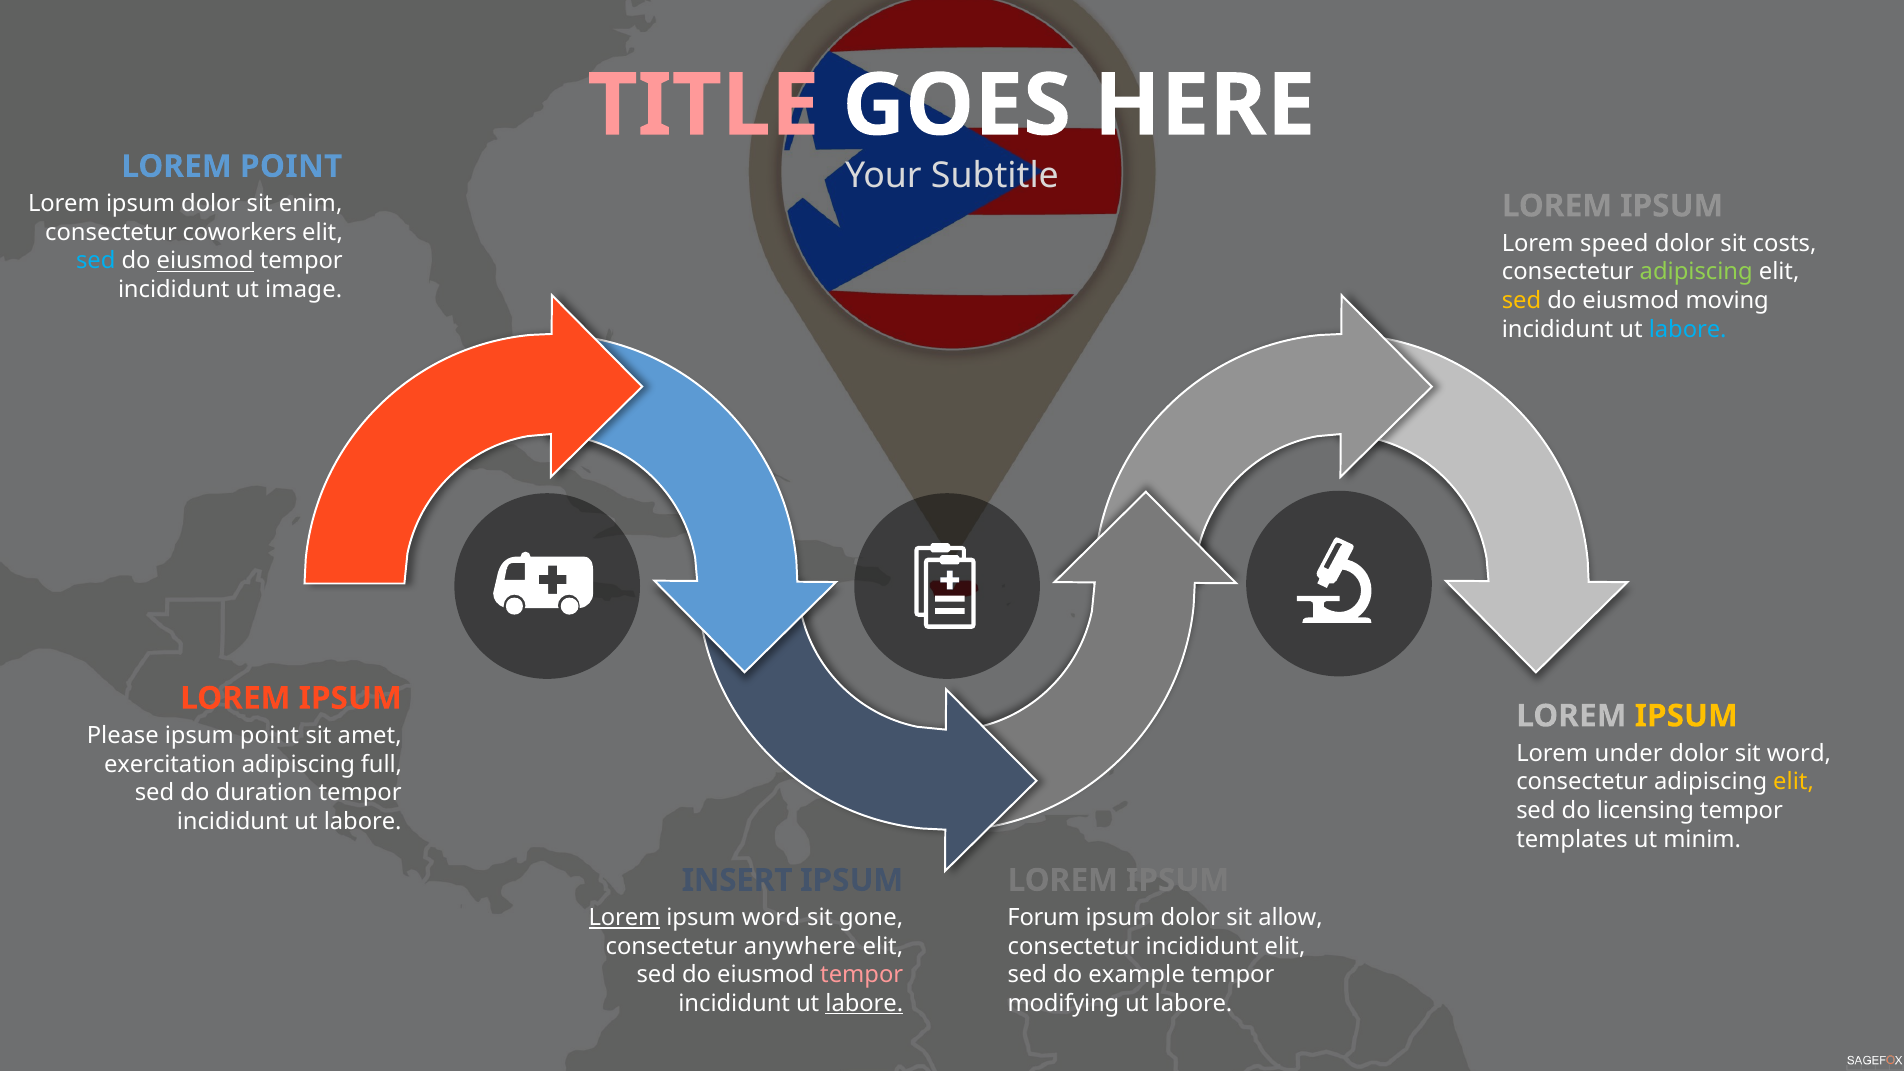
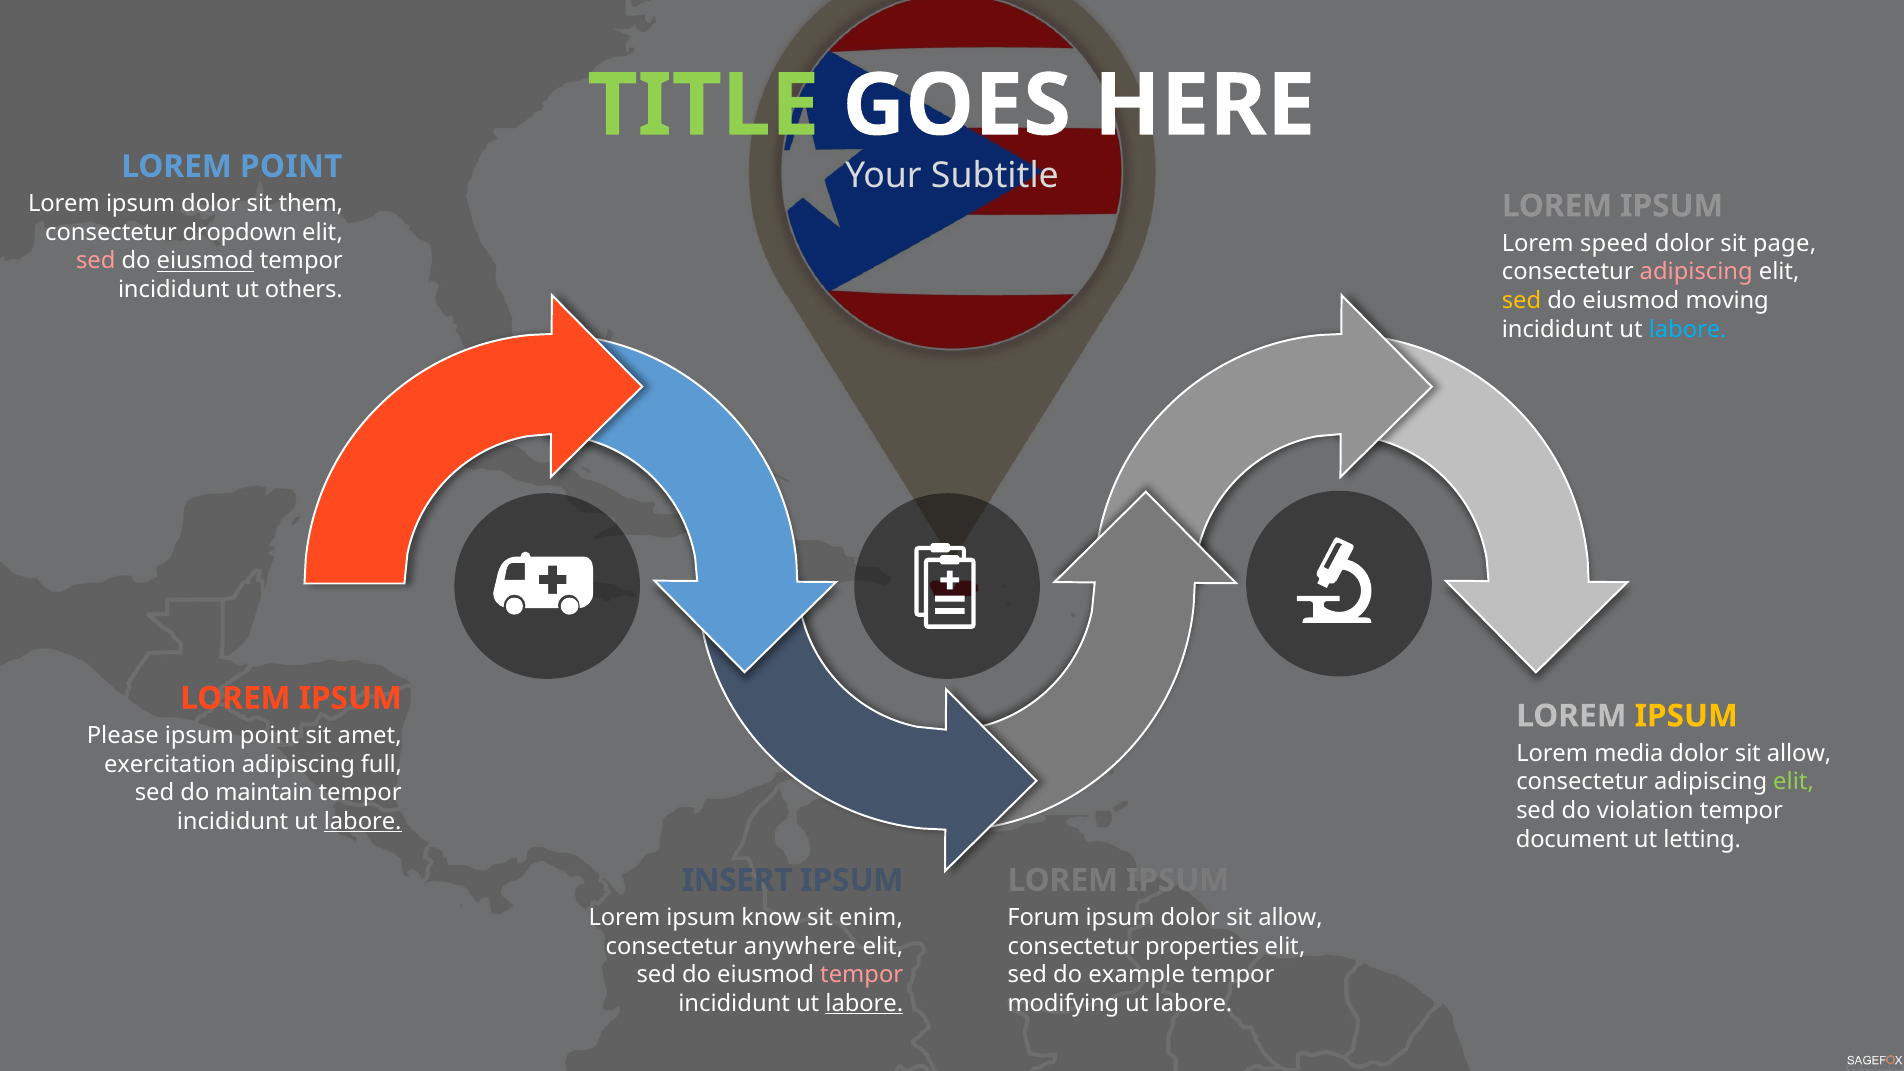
TITLE colour: pink -> light green
enim: enim -> them
coworkers: coworkers -> dropdown
costs: costs -> page
sed at (96, 261) colour: light blue -> pink
adipiscing at (1696, 272) colour: light green -> pink
image: image -> others
under: under -> media
word at (1799, 753): word -> allow
elit at (1794, 782) colour: yellow -> light green
duration: duration -> maintain
licensing: licensing -> violation
labore at (363, 821) underline: none -> present
templates: templates -> document
minim: minim -> letting
Lorem at (624, 918) underline: present -> none
ipsum word: word -> know
gone: gone -> enim
consectetur incididunt: incididunt -> properties
